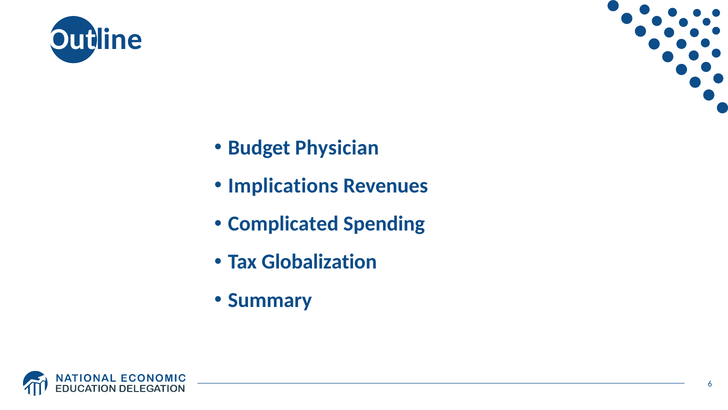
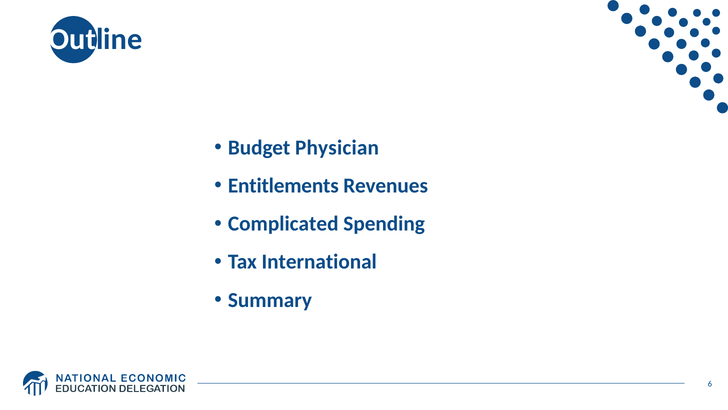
Implications: Implications -> Entitlements
Globalization: Globalization -> International
